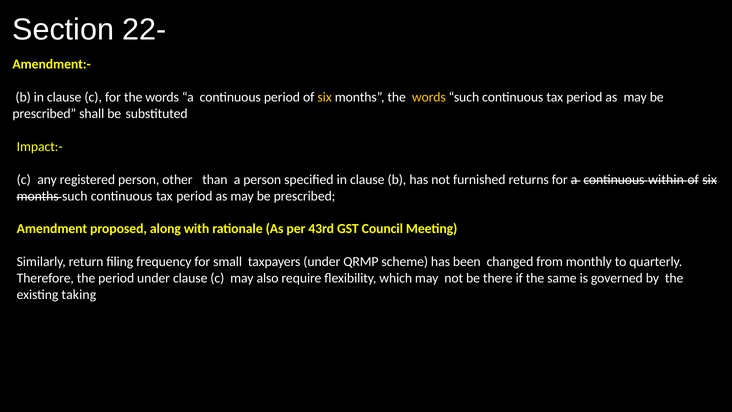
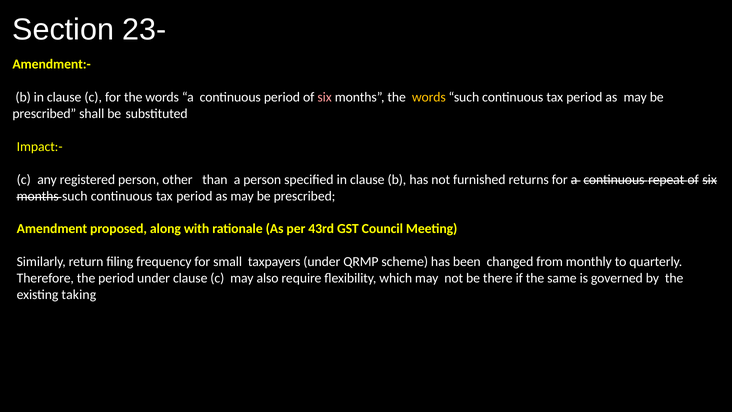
22-: 22- -> 23-
six at (325, 97) colour: yellow -> pink
within: within -> repeat
